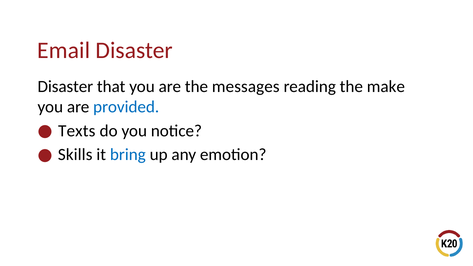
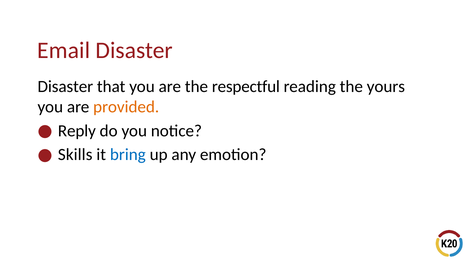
messages: messages -> respectful
make: make -> yours
provided colour: blue -> orange
Texts: Texts -> Reply
